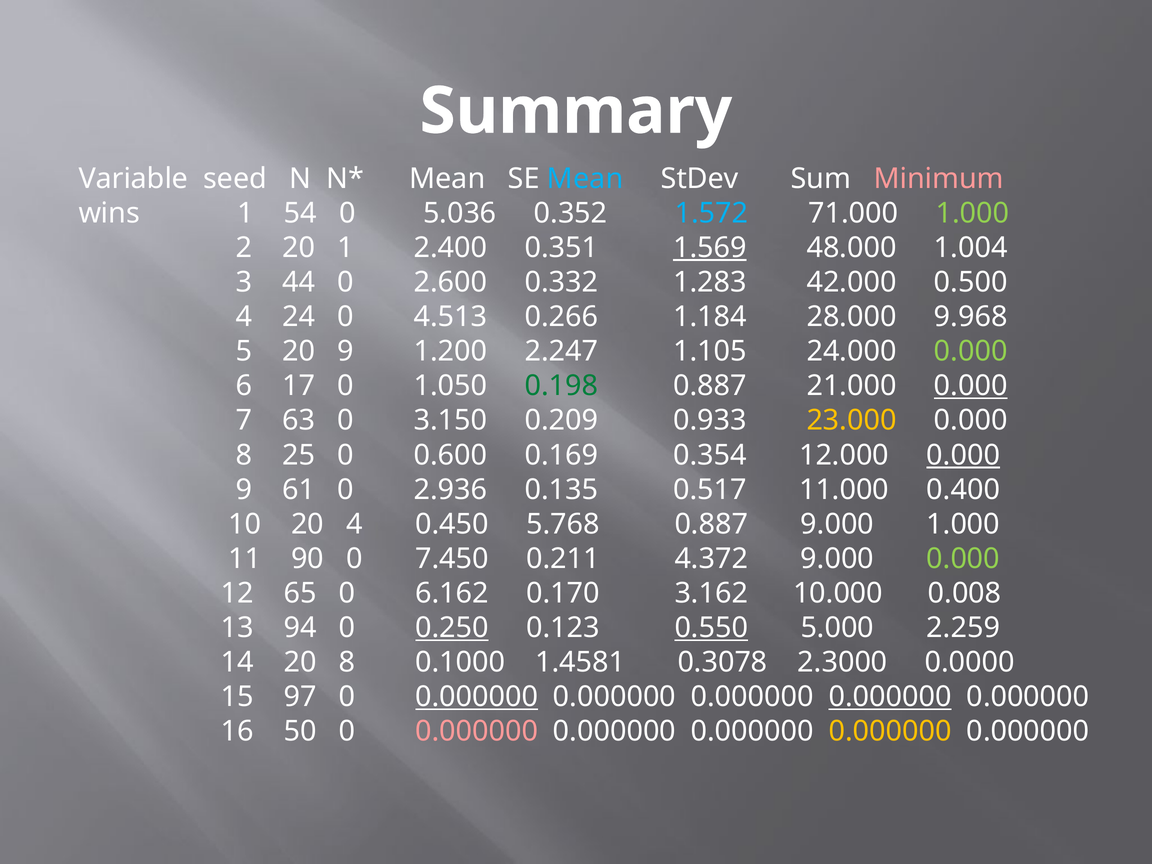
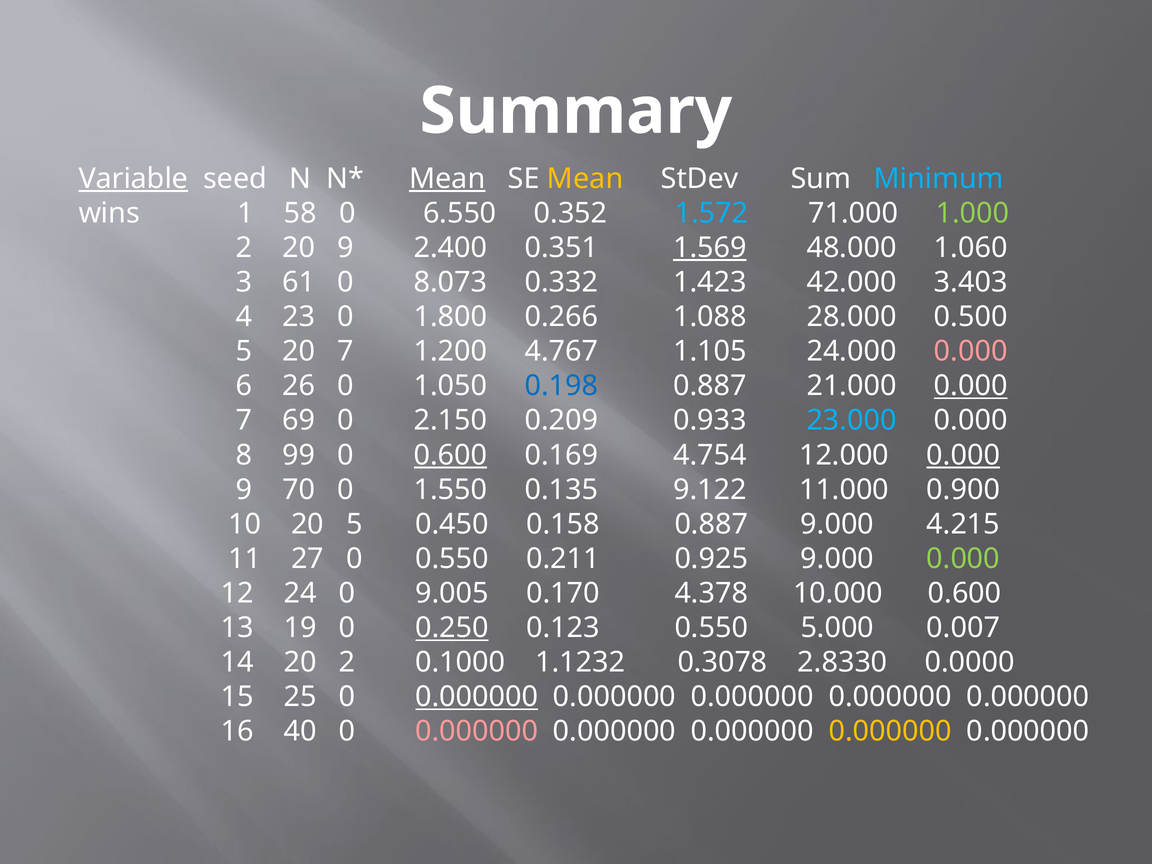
Variable underline: none -> present
Mean at (447, 179) underline: none -> present
Mean at (585, 179) colour: light blue -> yellow
Minimum colour: pink -> light blue
54: 54 -> 58
5.036: 5.036 -> 6.550
20 1: 1 -> 9
1.004: 1.004 -> 1.060
44: 44 -> 61
2.600: 2.600 -> 8.073
1.283: 1.283 -> 1.423
0.500: 0.500 -> 3.403
24: 24 -> 23
4.513: 4.513 -> 1.800
1.184: 1.184 -> 1.088
9.968: 9.968 -> 0.500
20 9: 9 -> 7
2.247: 2.247 -> 4.767
0.000 at (971, 351) colour: light green -> pink
17: 17 -> 26
0.198 colour: green -> blue
63: 63 -> 69
3.150: 3.150 -> 2.150
23.000 colour: yellow -> light blue
25: 25 -> 99
0.600 at (451, 455) underline: none -> present
0.354: 0.354 -> 4.754
61: 61 -> 70
2.936: 2.936 -> 1.550
0.517: 0.517 -> 9.122
0.400: 0.400 -> 0.900
20 4: 4 -> 5
5.768: 5.768 -> 0.158
9.000 1.000: 1.000 -> 4.215
90: 90 -> 27
0 7.450: 7.450 -> 0.550
4.372: 4.372 -> 0.925
65: 65 -> 24
6.162: 6.162 -> 9.005
3.162: 3.162 -> 4.378
10.000 0.008: 0.008 -> 0.600
94: 94 -> 19
0.550 at (711, 628) underline: present -> none
2.259: 2.259 -> 0.007
20 8: 8 -> 2
1.4581: 1.4581 -> 1.1232
2.3000: 2.3000 -> 2.8330
97: 97 -> 25
0.000000 at (890, 697) underline: present -> none
50: 50 -> 40
